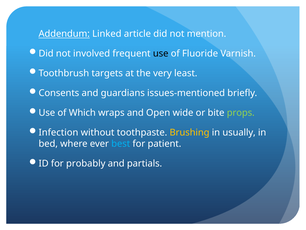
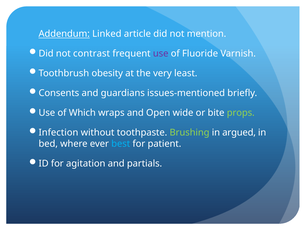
involved: involved -> contrast
use at (161, 53) colour: black -> purple
targets: targets -> obesity
Brushing colour: yellow -> light green
usually: usually -> argued
probably: probably -> agitation
